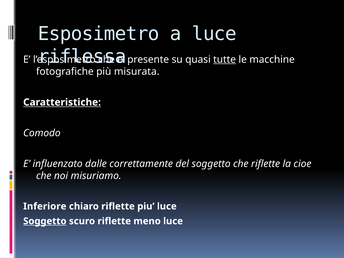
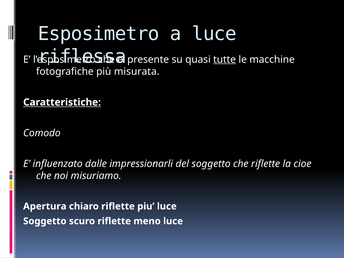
correttamente: correttamente -> impressionarli
Inferiore: Inferiore -> Apertura
Soggetto at (45, 221) underline: present -> none
